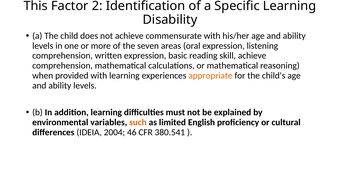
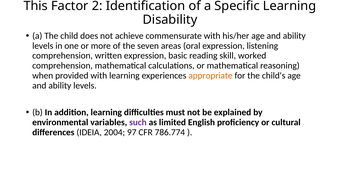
skill achieve: achieve -> worked
such colour: orange -> purple
46: 46 -> 97
380.541: 380.541 -> 786.774
